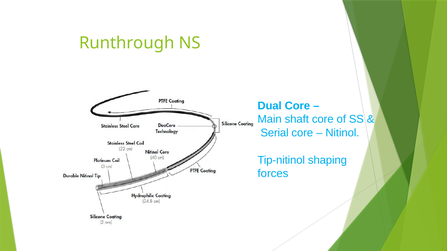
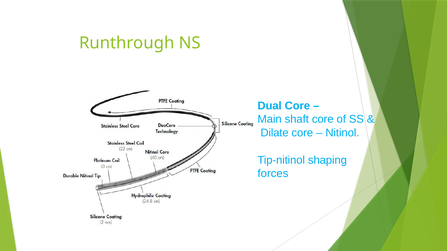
Serial: Serial -> Dilate
